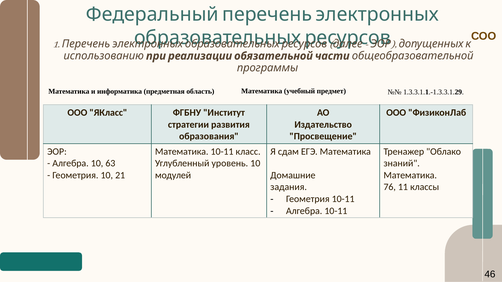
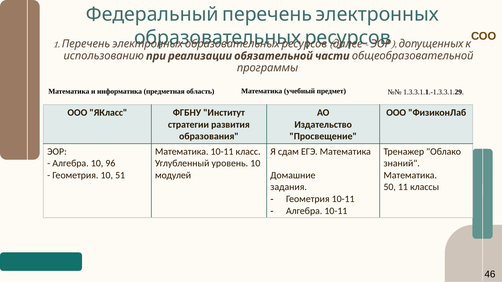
63: 63 -> 96
21: 21 -> 51
76: 76 -> 50
